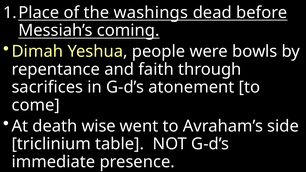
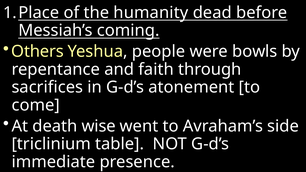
washings: washings -> humanity
Dimah: Dimah -> Others
